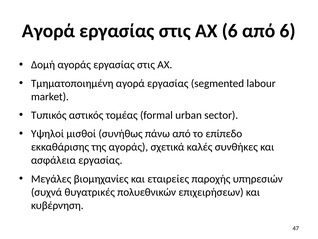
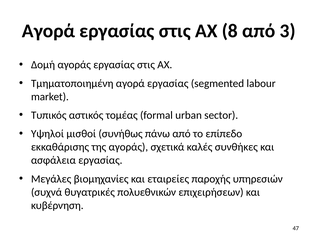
ΑΧ 6: 6 -> 8
από 6: 6 -> 3
